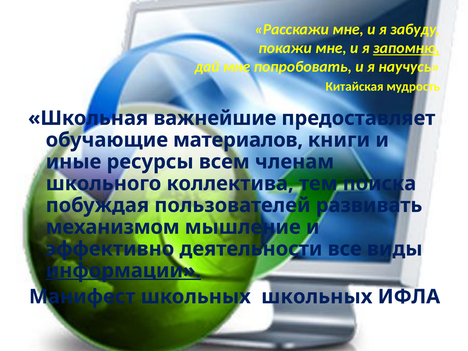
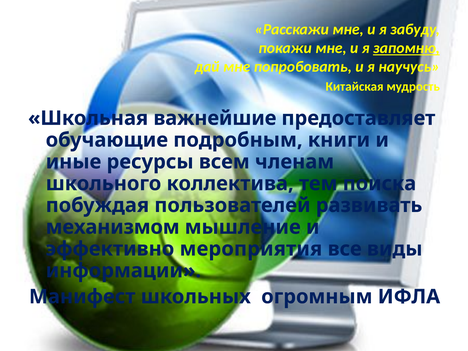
материалов: материалов -> подробным
деятельности: деятельности -> мероприятия
информации underline: present -> none
школьных школьных: школьных -> огромным
